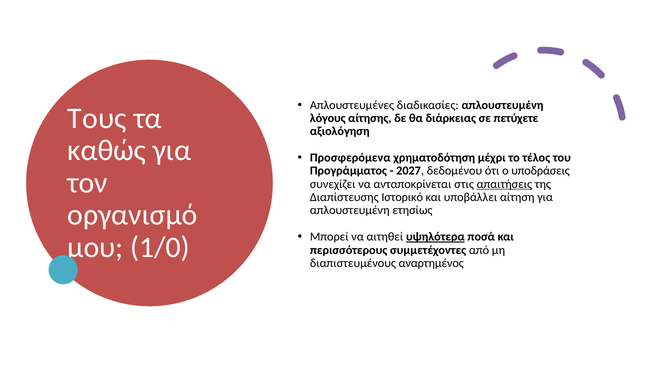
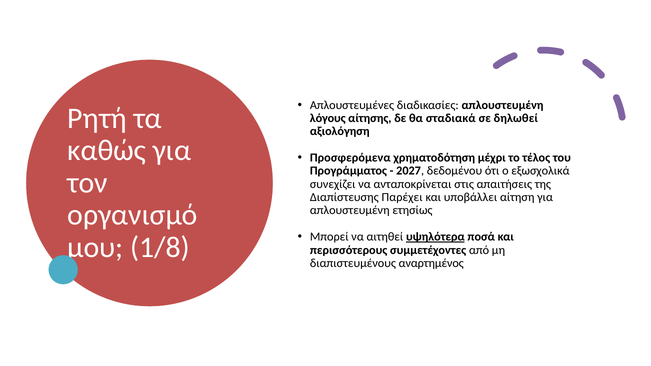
Τους: Τους -> Ρητή
διάρκειας: διάρκειας -> σταδιακά
πετύχετε: πετύχετε -> δηλωθεί
υποδράσεις: υποδράσεις -> εξωσχολικά
απαιτήσεις underline: present -> none
Ιστορικό: Ιστορικό -> Παρέχει
1/0: 1/0 -> 1/8
